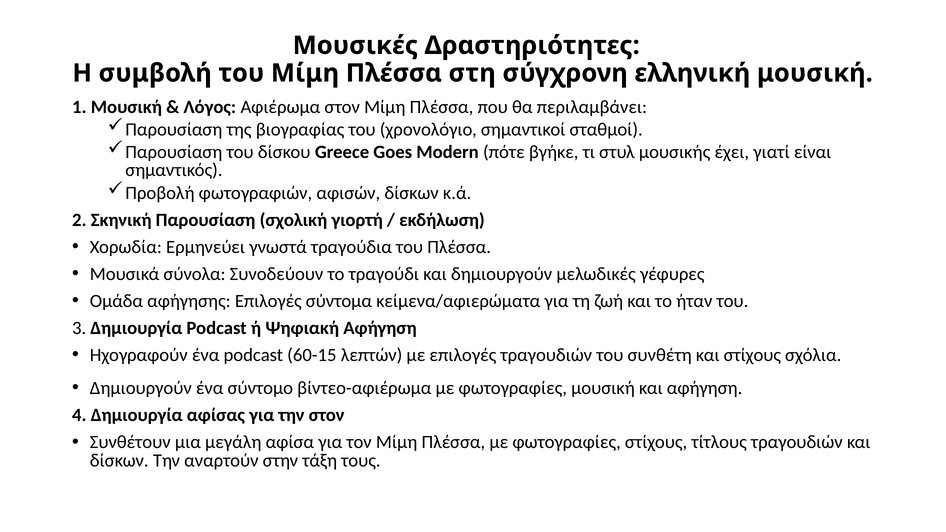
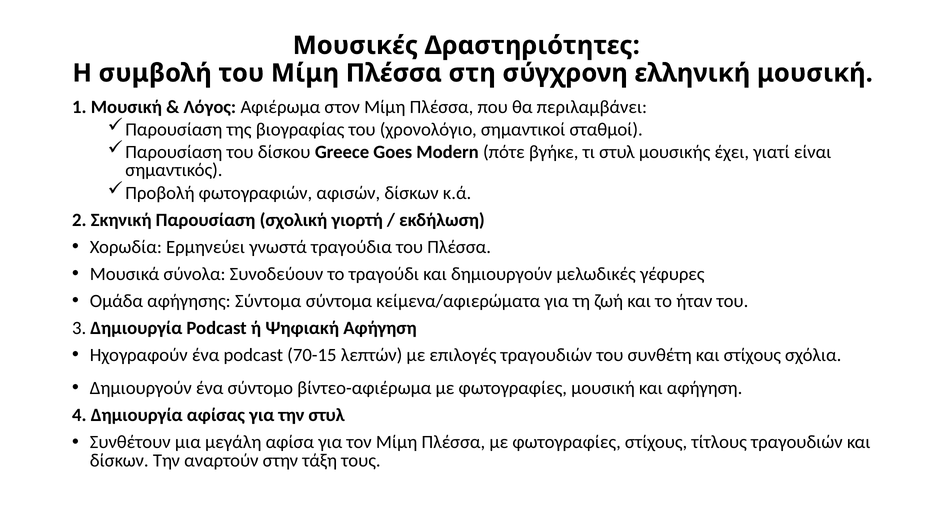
αφήγησης Επιλογές: Επιλογές -> Σύντομα
60-15: 60-15 -> 70-15
την στον: στον -> στυλ
